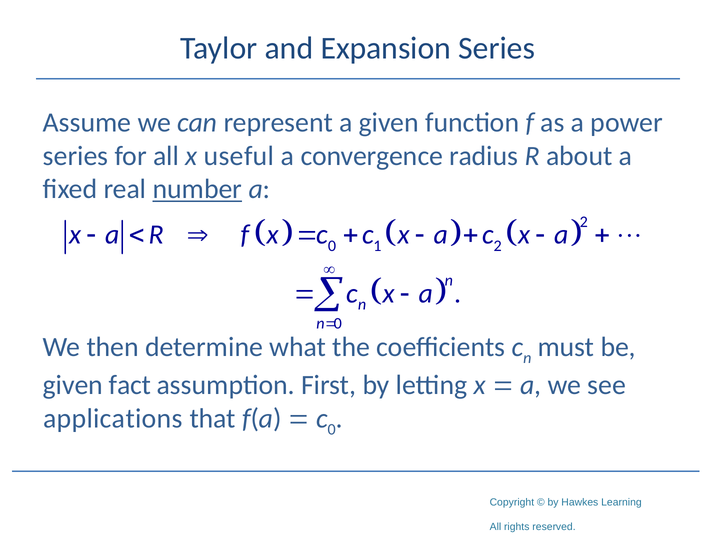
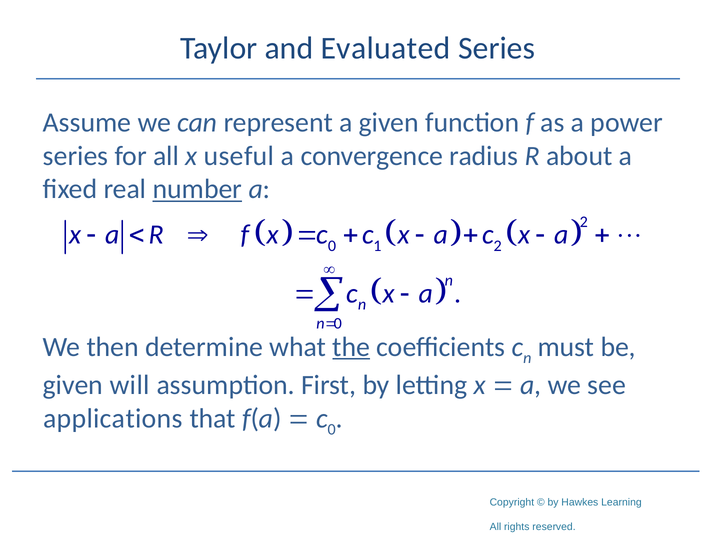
Expansion: Expansion -> Evaluated
the underline: none -> present
fact: fact -> will
